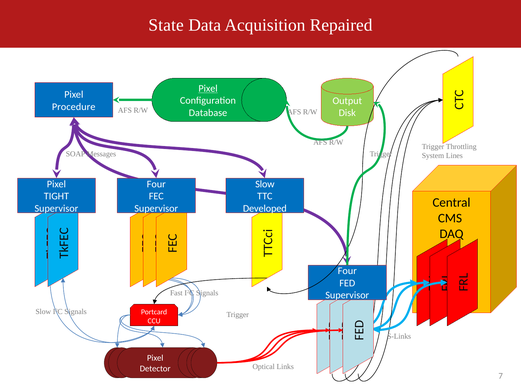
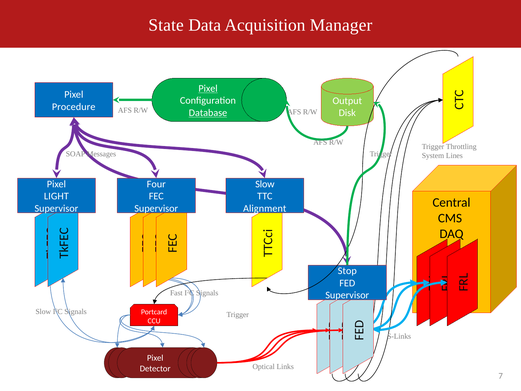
Repaired: Repaired -> Manager
Database underline: none -> present
TIGHT: TIGHT -> LIGHT
Developed: Developed -> Alignment
Four at (347, 271): Four -> Stop
